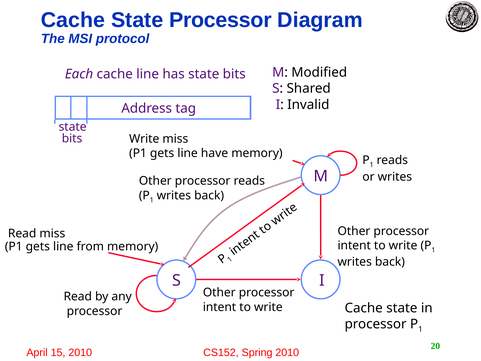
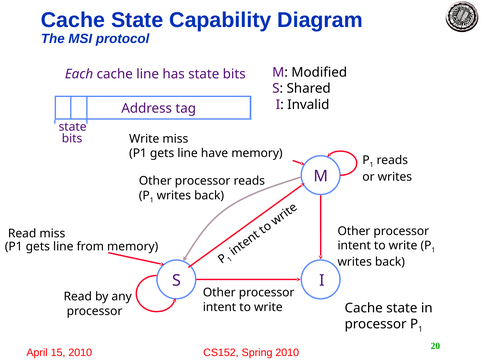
State Processor: Processor -> Capability
